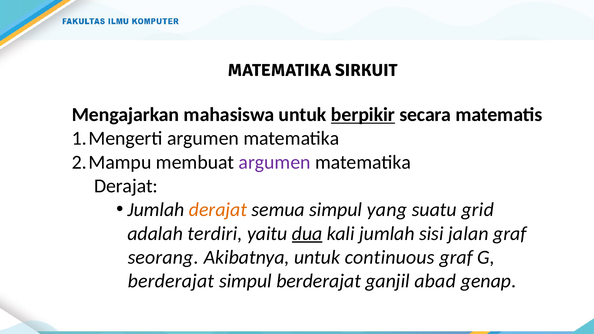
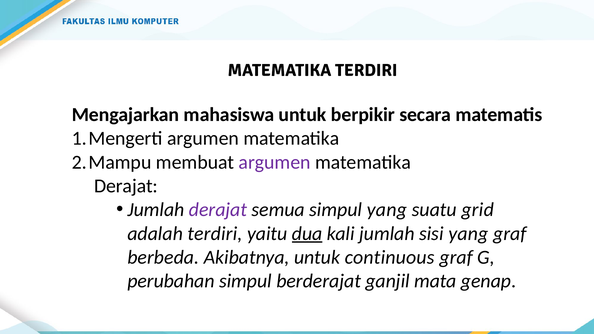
MATEMATIKA SIRKUIT: SIRKUIT -> TERDIRI
berpikir underline: present -> none
derajat at (218, 210) colour: orange -> purple
sisi jalan: jalan -> yang
seorang: seorang -> berbeda
berderajat at (171, 281): berderajat -> perubahan
abad: abad -> mata
